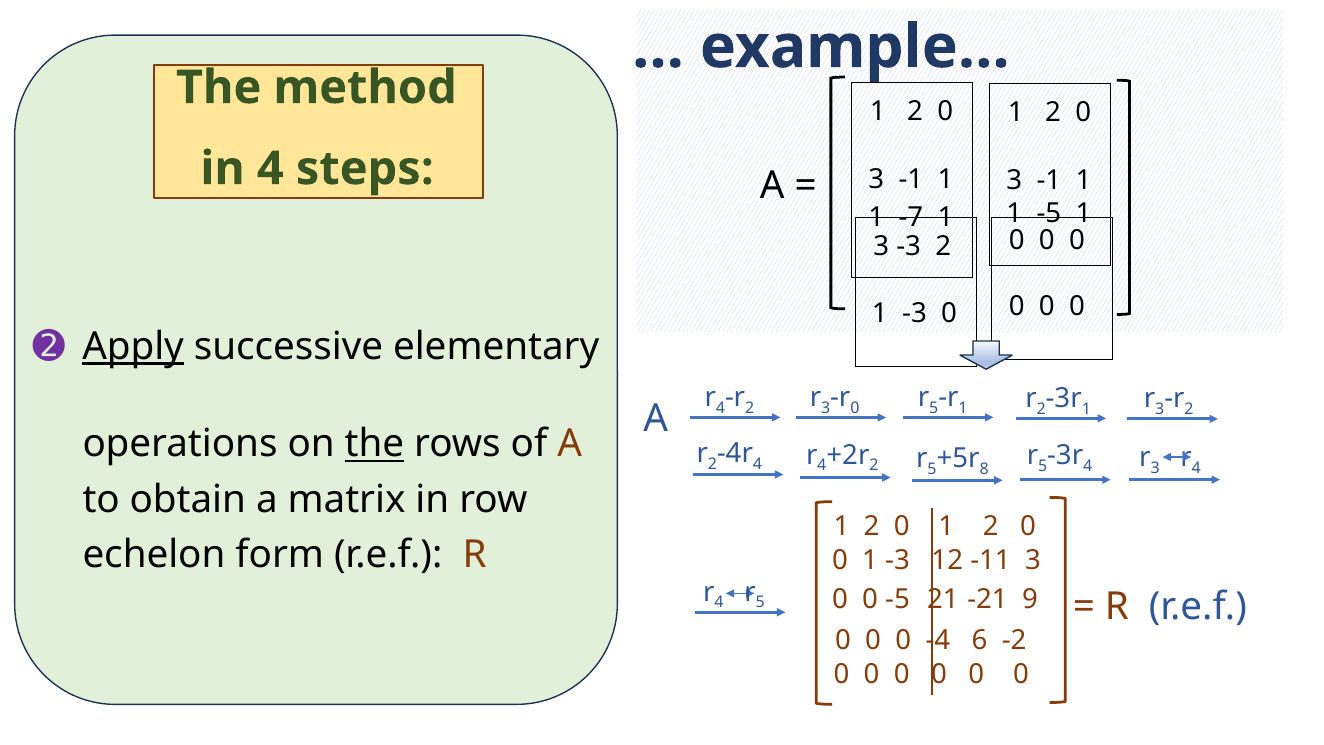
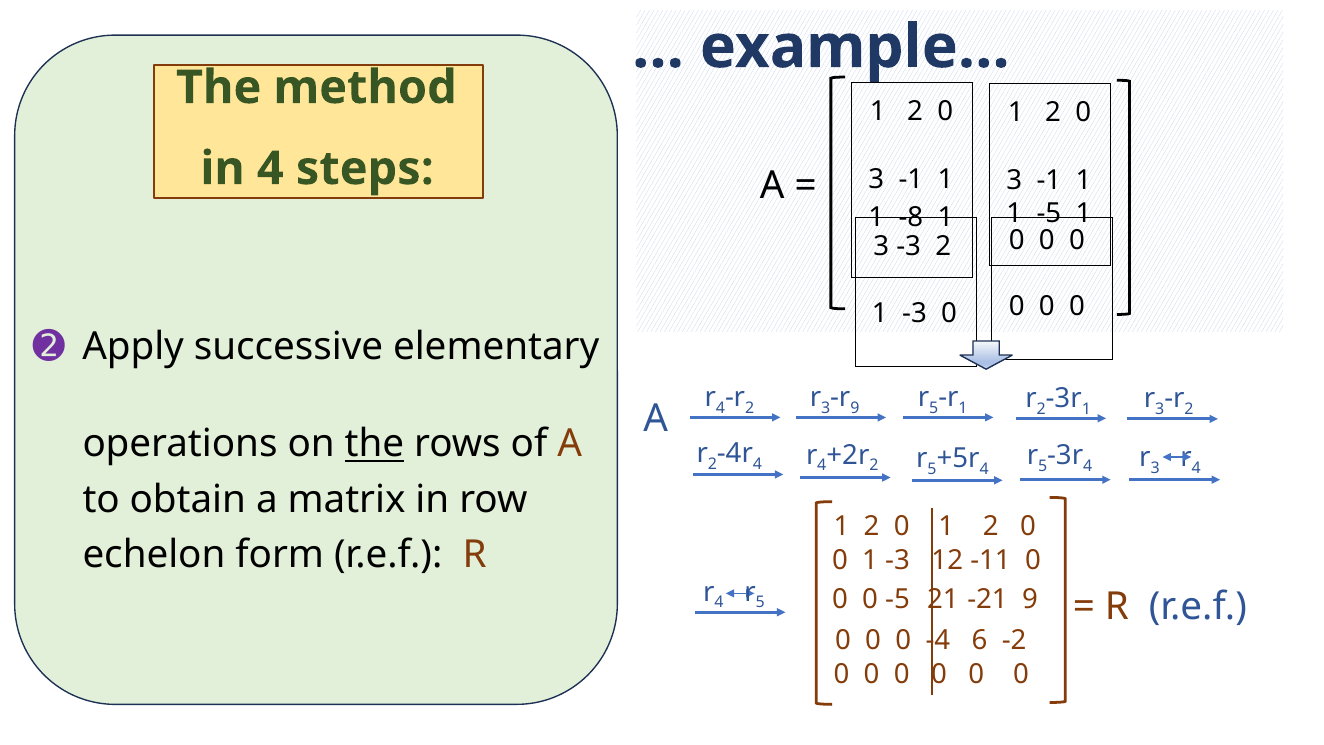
-7: -7 -> -8
Apply underline: present -> none
r 0: 0 -> 9
8 at (984, 469): 8 -> 4
-11 3: 3 -> 0
